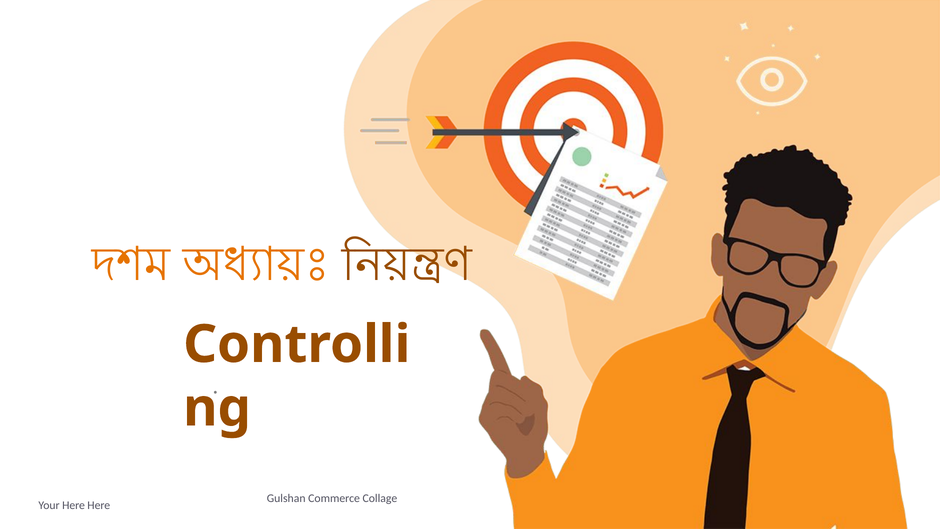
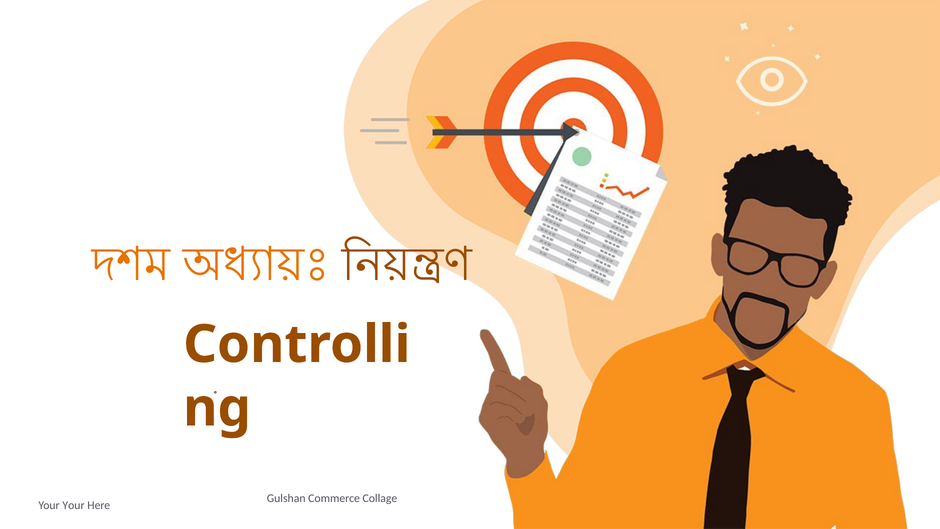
Your Here: Here -> Your
